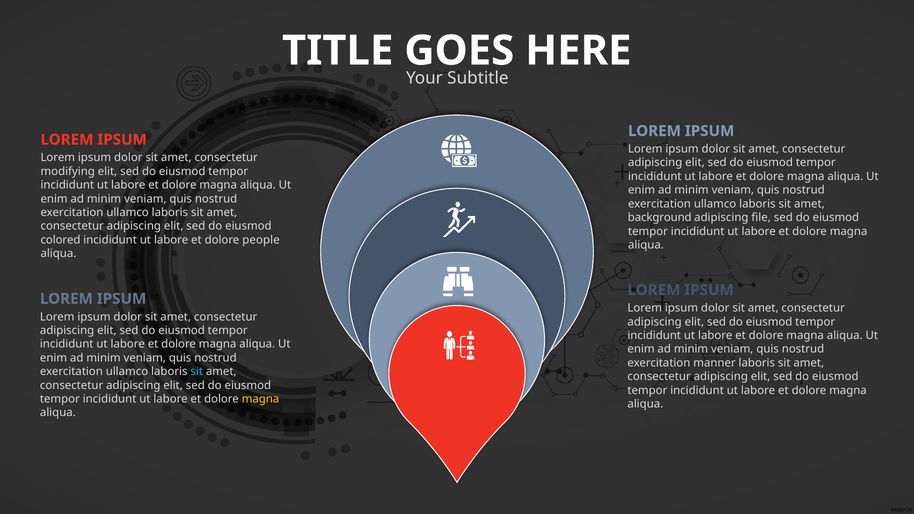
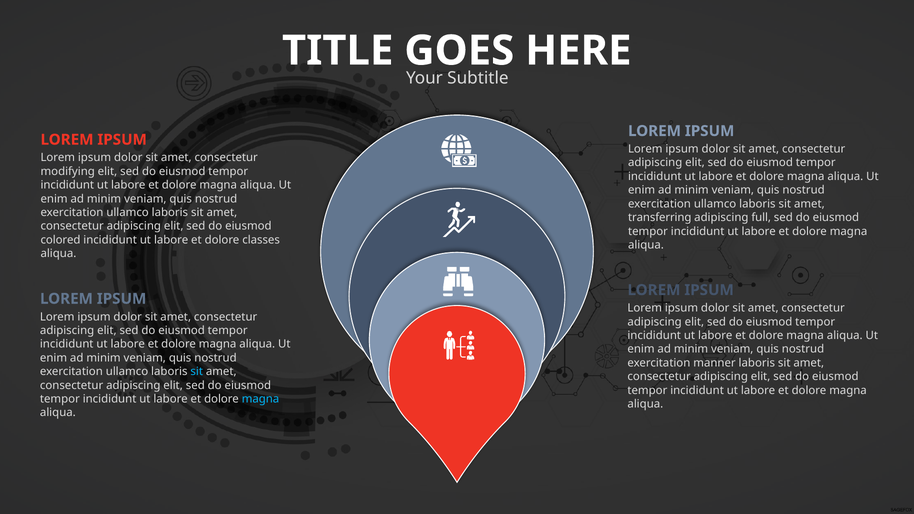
background: background -> transferring
file: file -> full
people: people -> classes
magna at (261, 399) colour: yellow -> light blue
